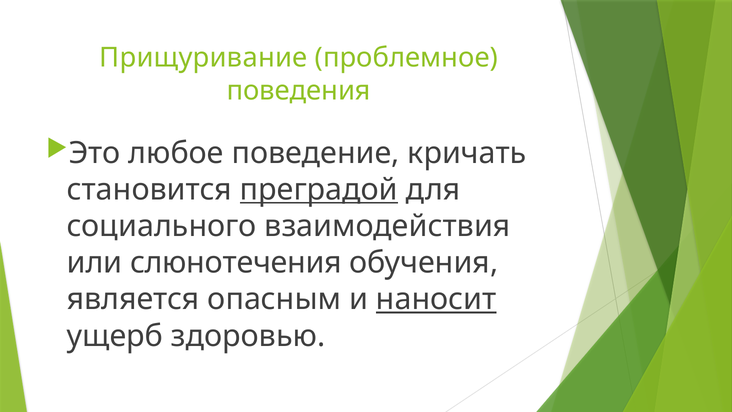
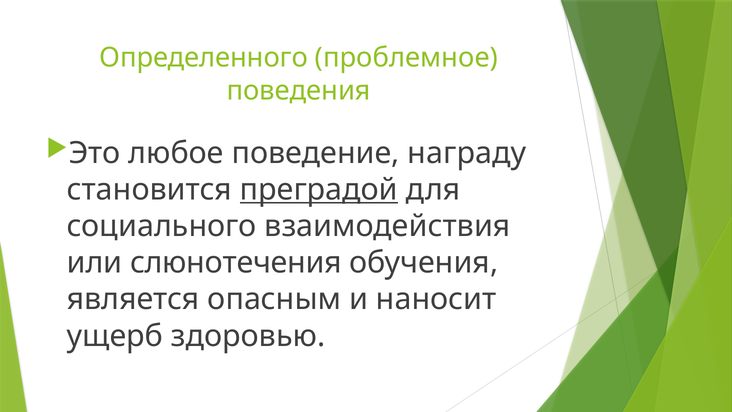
Прищуривание: Прищуривание -> Определенного
кричать: кричать -> награду
наносит underline: present -> none
